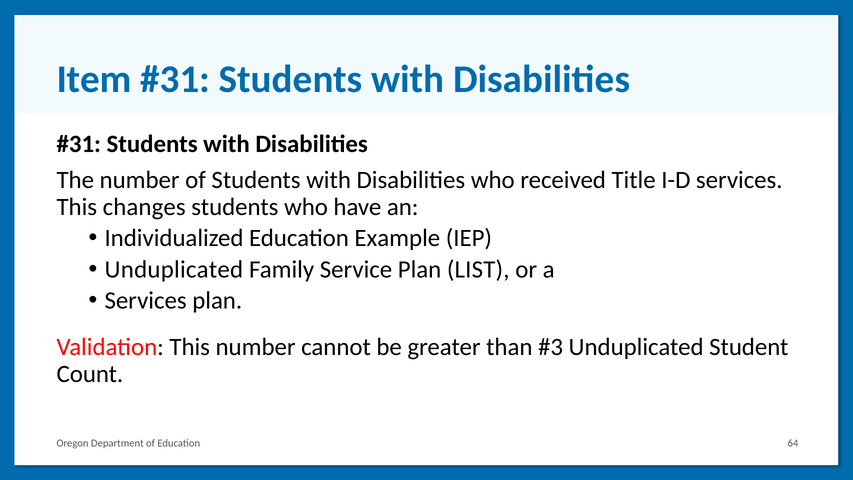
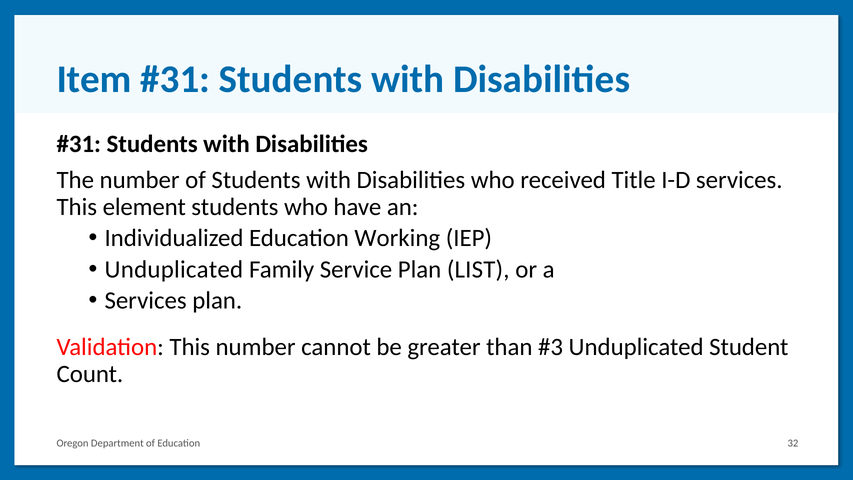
changes: changes -> element
Example: Example -> Working
64: 64 -> 32
